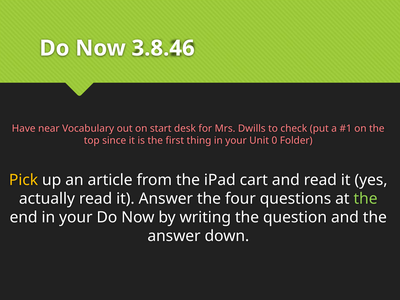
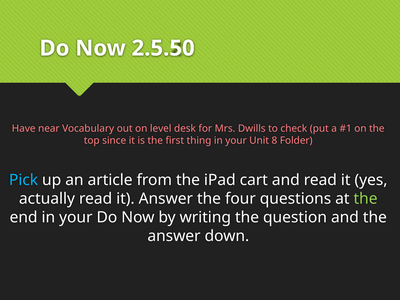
3.8.46: 3.8.46 -> 2.5.50
start: start -> level
0: 0 -> 8
Pick colour: yellow -> light blue
